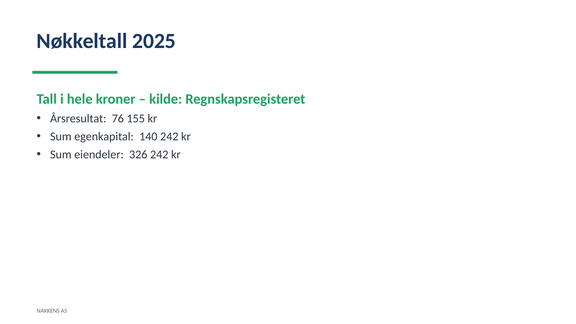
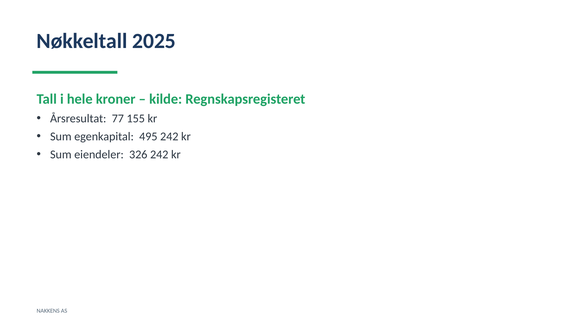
76: 76 -> 77
140: 140 -> 495
